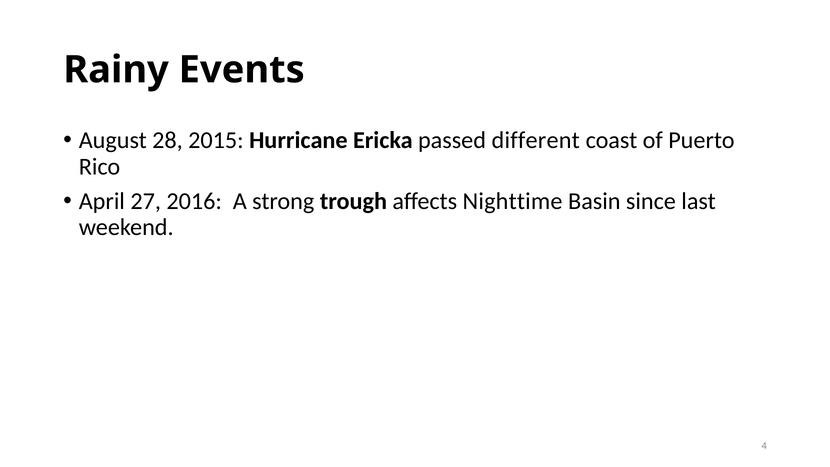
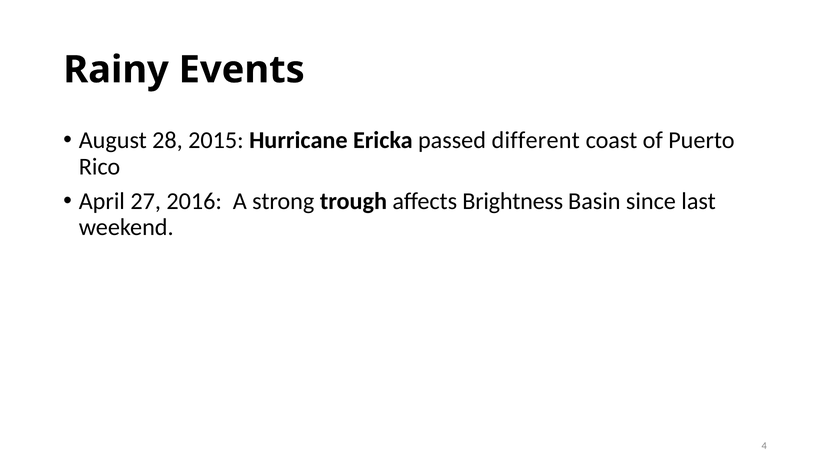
Nighttime: Nighttime -> Brightness
